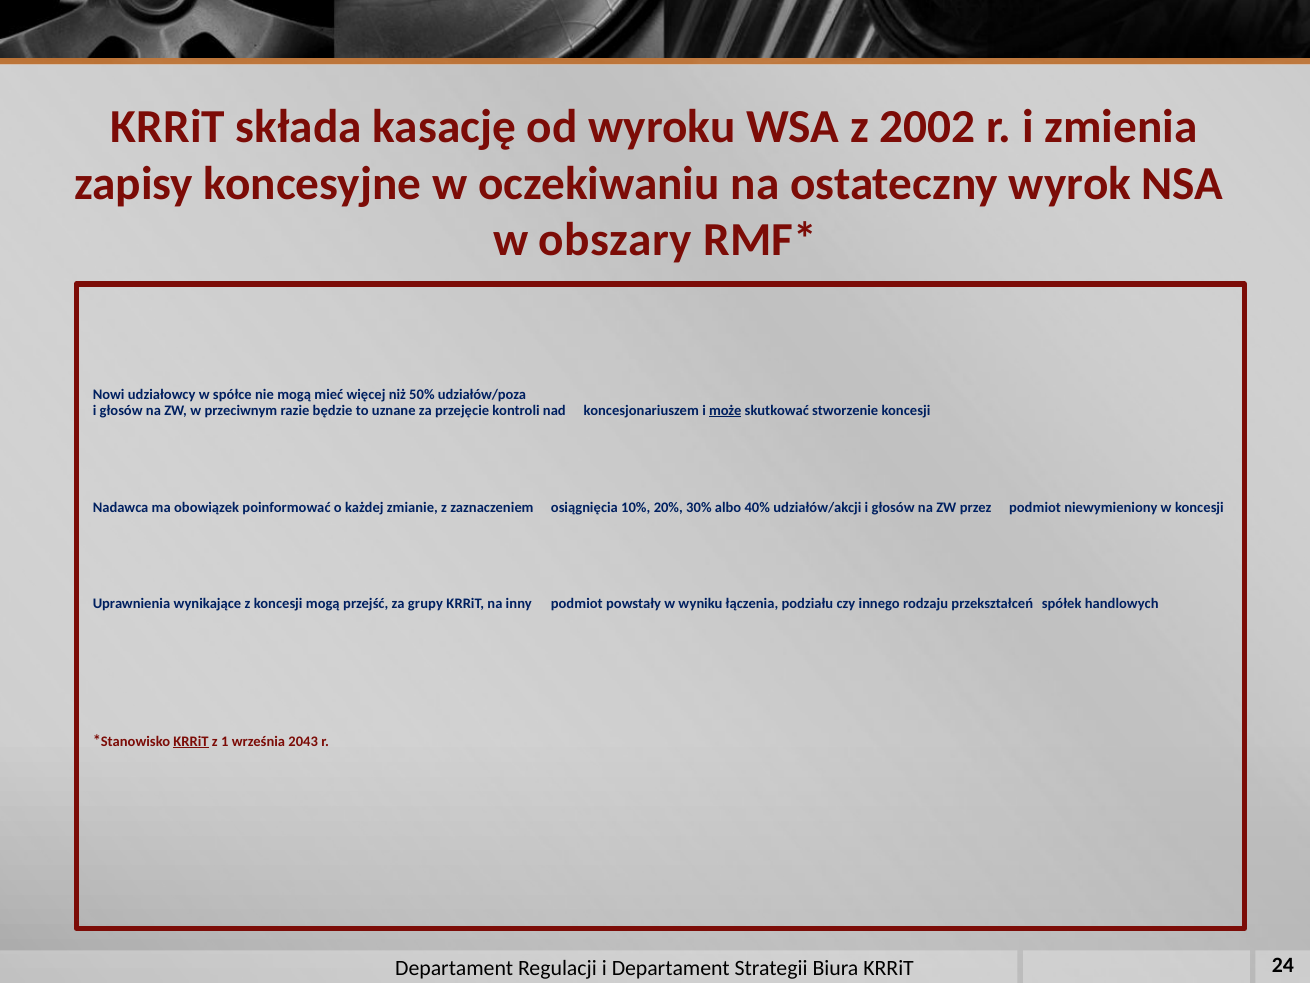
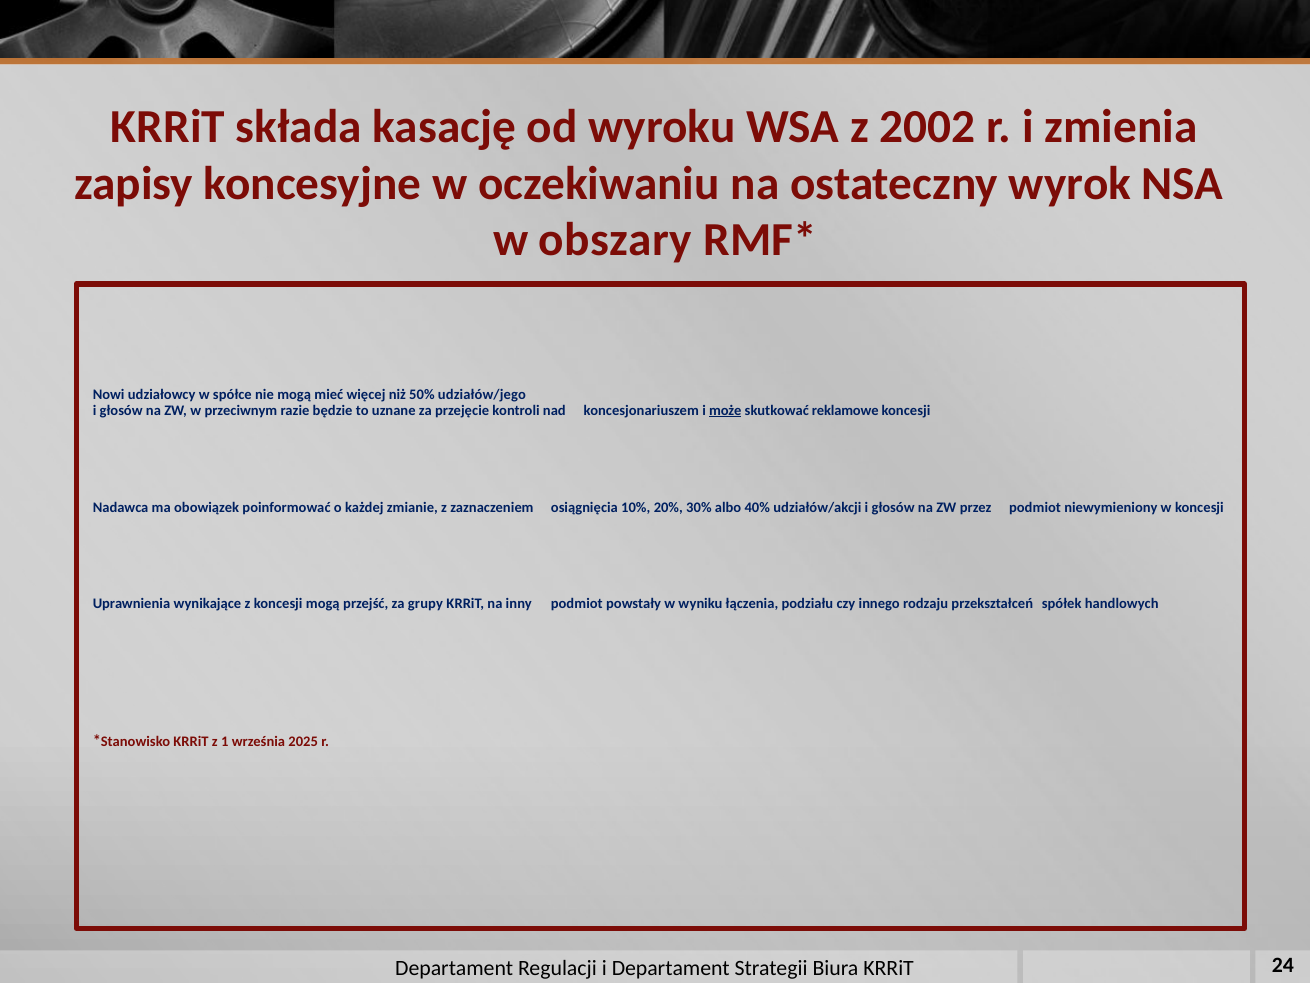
udziałów/poza: udziałów/poza -> udziałów/jego
stworzenie: stworzenie -> reklamowe
KRRiT at (191, 741) underline: present -> none
2043: 2043 -> 2025
